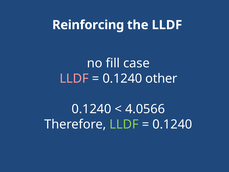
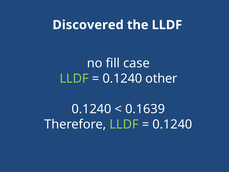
Reinforcing: Reinforcing -> Discovered
LLDF at (74, 78) colour: pink -> light green
4.0566: 4.0566 -> 0.1639
